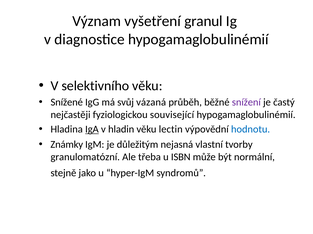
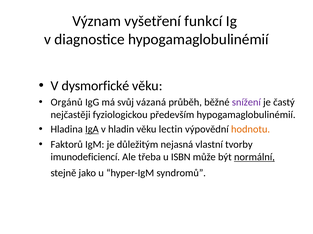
granul: granul -> funkcí
selektivního: selektivního -> dysmorfické
Snížené: Snížené -> Orgánů
související: související -> především
hodnotu colour: blue -> orange
Známky: Známky -> Faktorů
granulomatózní: granulomatózní -> imunodeficiencí
normální underline: none -> present
